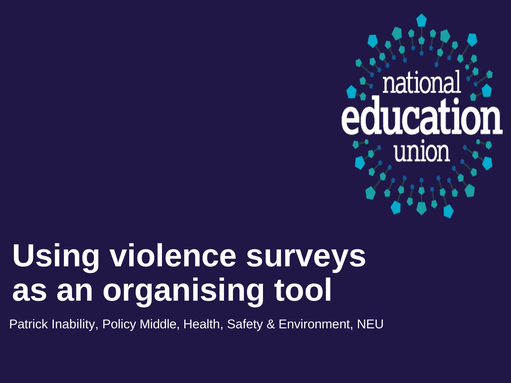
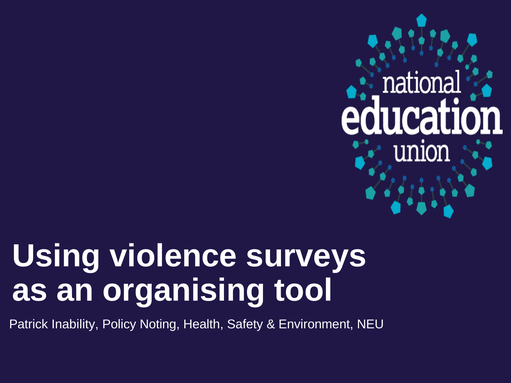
Middle: Middle -> Noting
